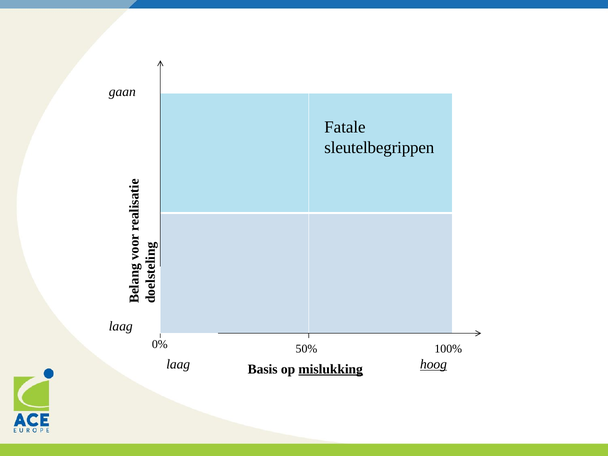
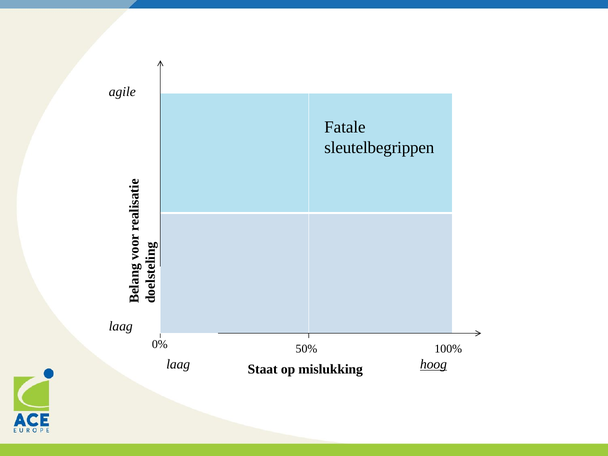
gaan: gaan -> agile
Basis: Basis -> Staat
mislukking underline: present -> none
